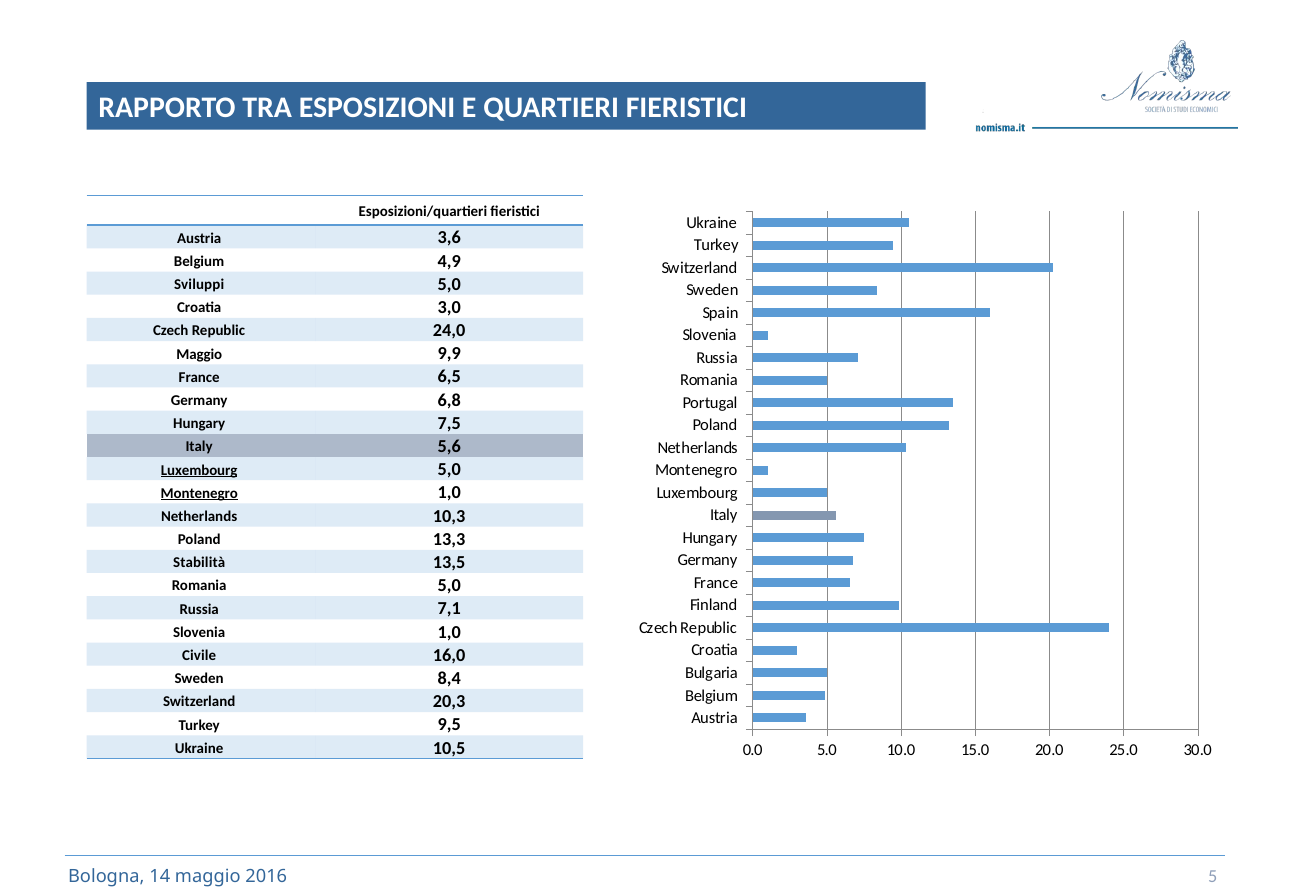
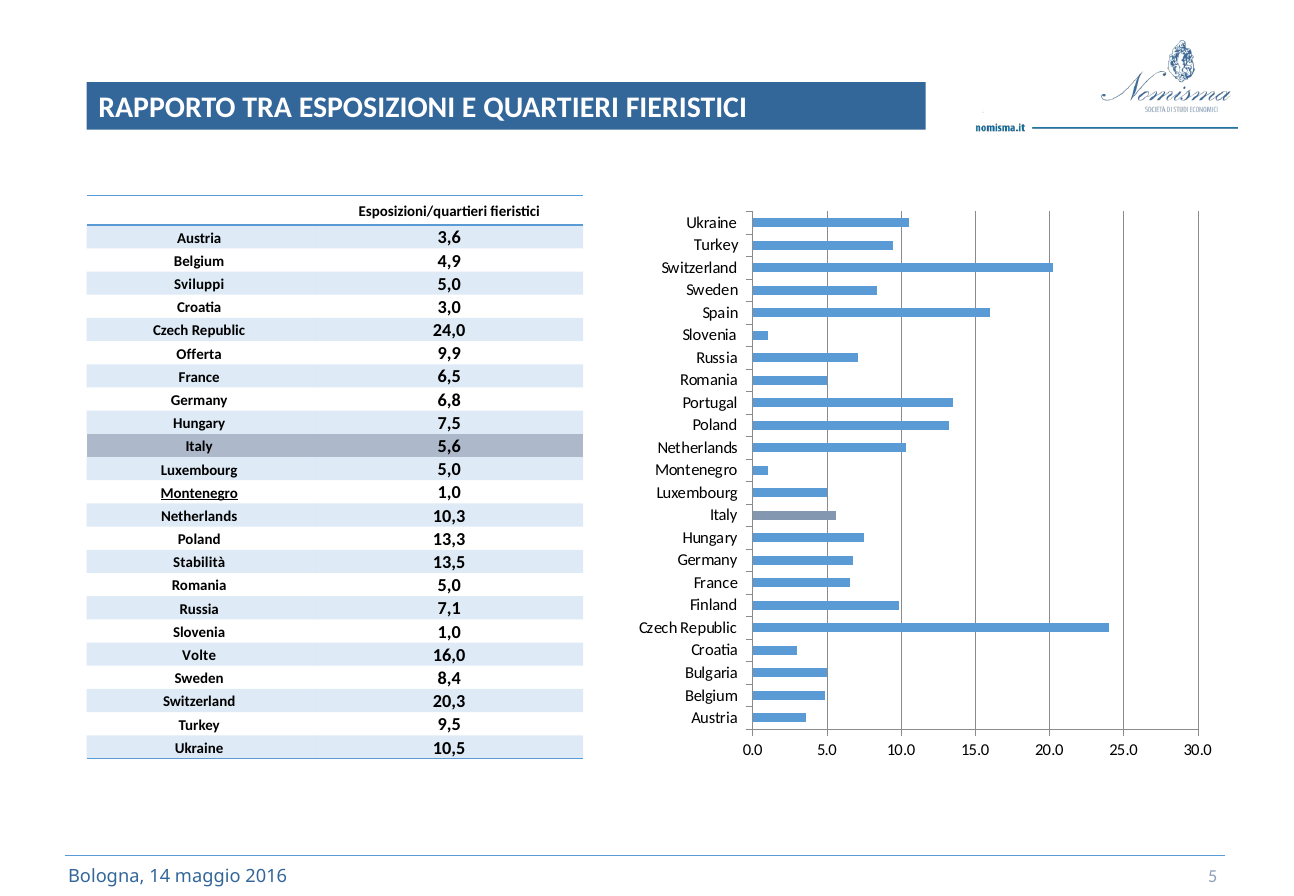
Maggio at (199, 354): Maggio -> Offerta
Luxembourg at (199, 470) underline: present -> none
Civile: Civile -> Volte
